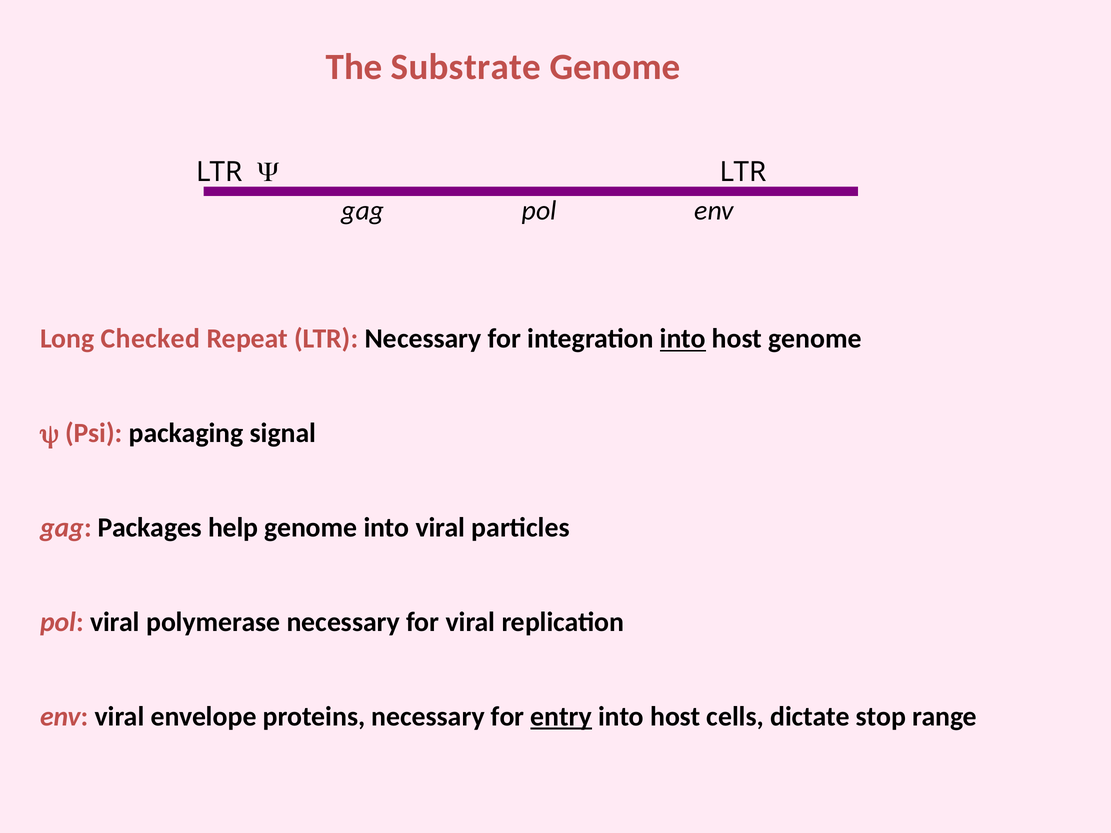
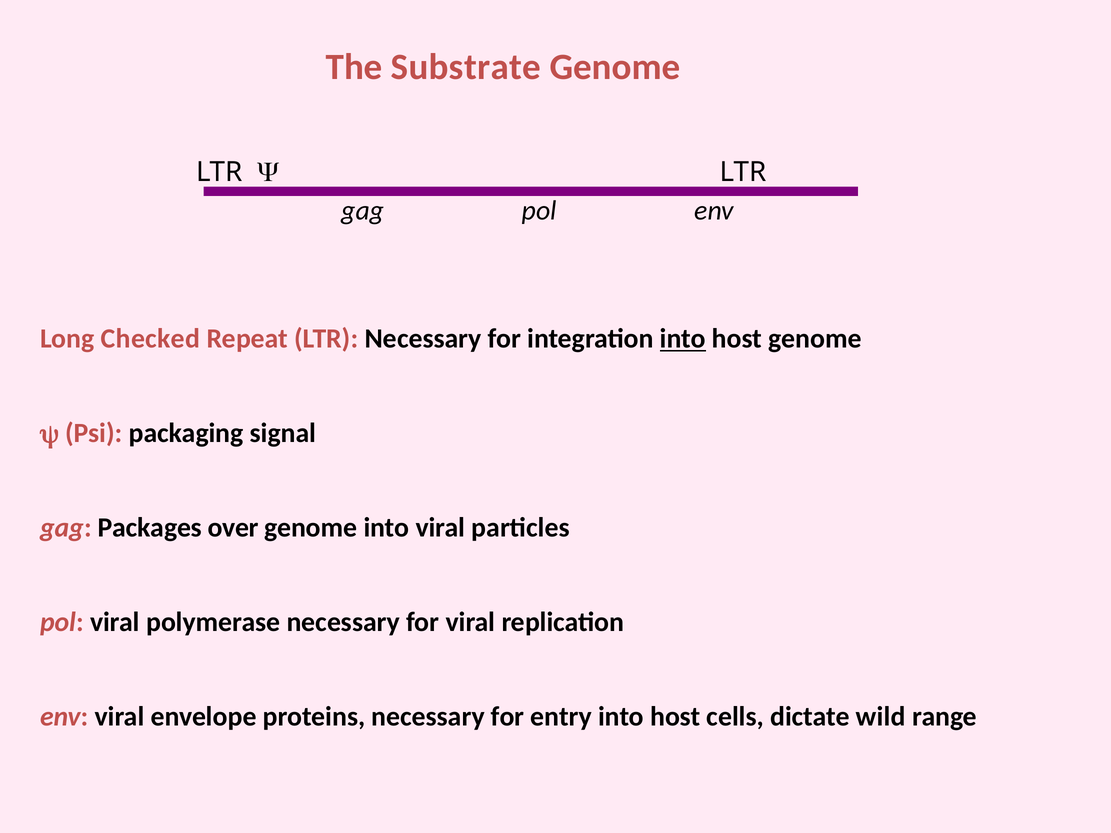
help: help -> over
entry underline: present -> none
stop: stop -> wild
